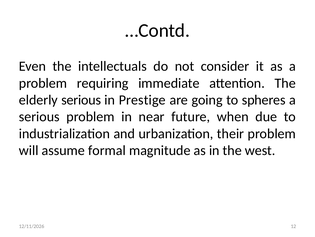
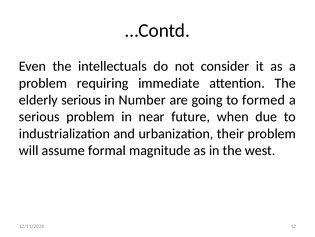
Prestige: Prestige -> Number
spheres: spheres -> formed
